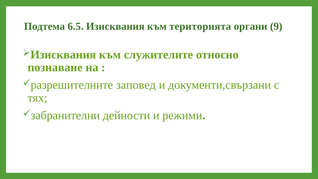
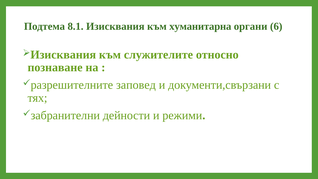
6.5: 6.5 -> 8.1
територията: територията -> хуманитарна
9: 9 -> 6
